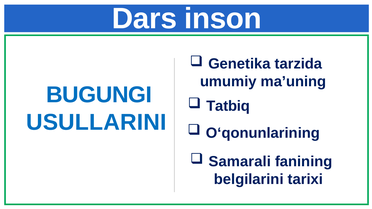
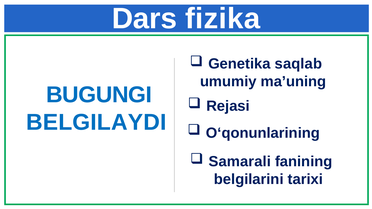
inson: inson -> fizika
tarzida: tarzida -> saqlab
Tatbiq: Tatbiq -> Rejasi
USULLARINI: USULLARINI -> BELGILAYDI
